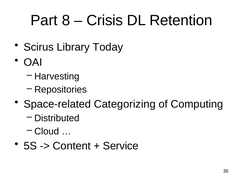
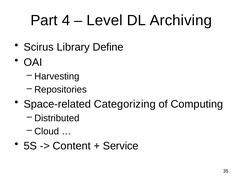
8: 8 -> 4
Crisis: Crisis -> Level
Retention: Retention -> Archiving
Today: Today -> Define
